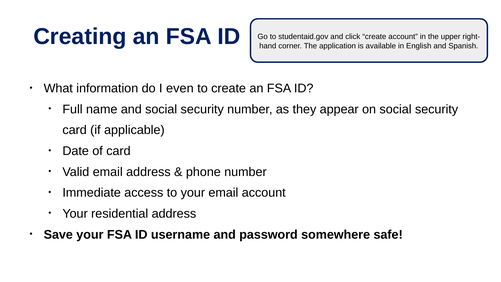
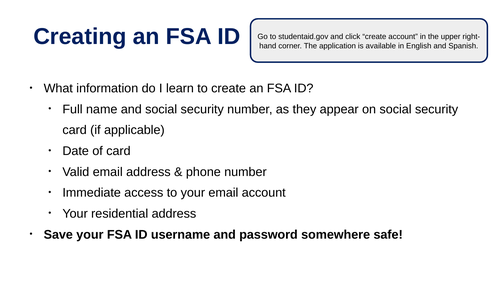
even: even -> learn
